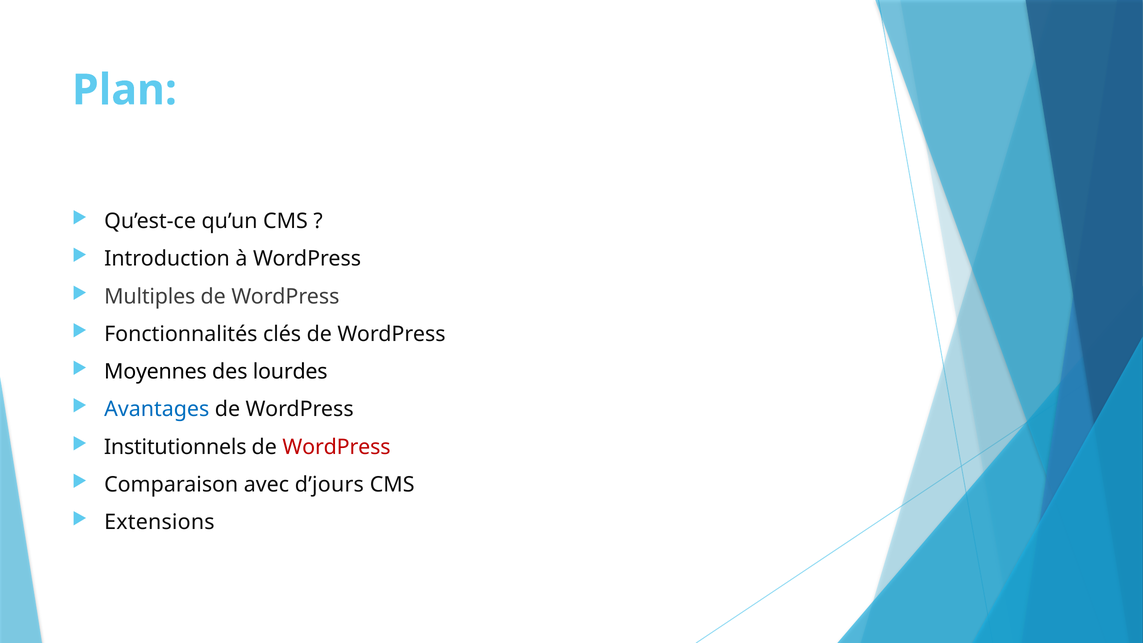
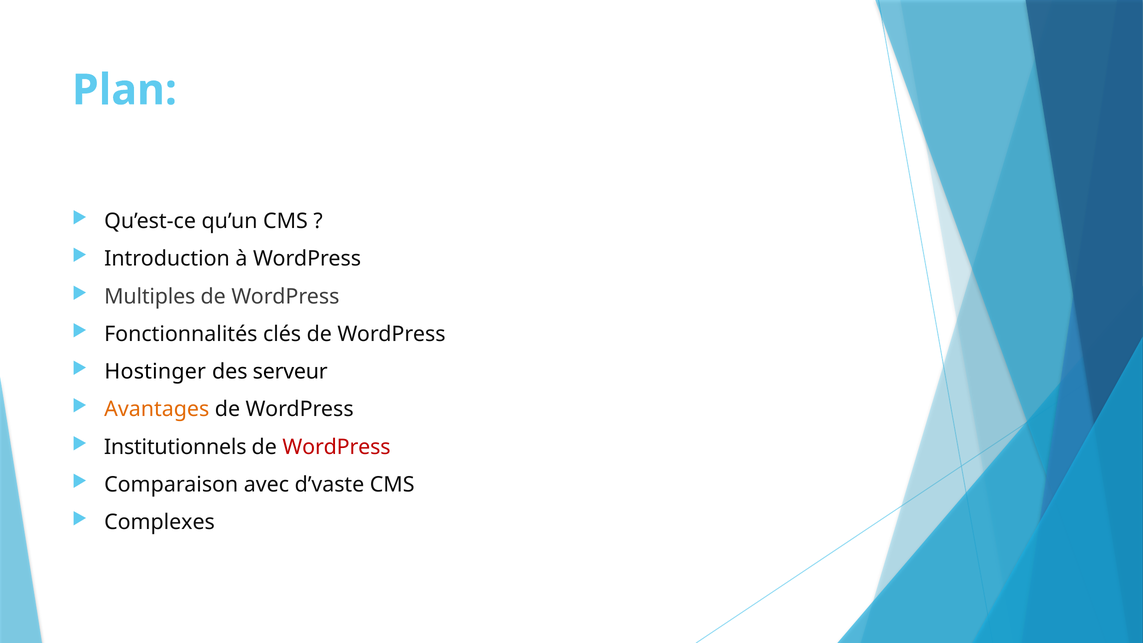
Moyennes: Moyennes -> Hostinger
lourdes: lourdes -> serveur
Avantages colour: blue -> orange
d’jours: d’jours -> d’vaste
Extensions: Extensions -> Complexes
